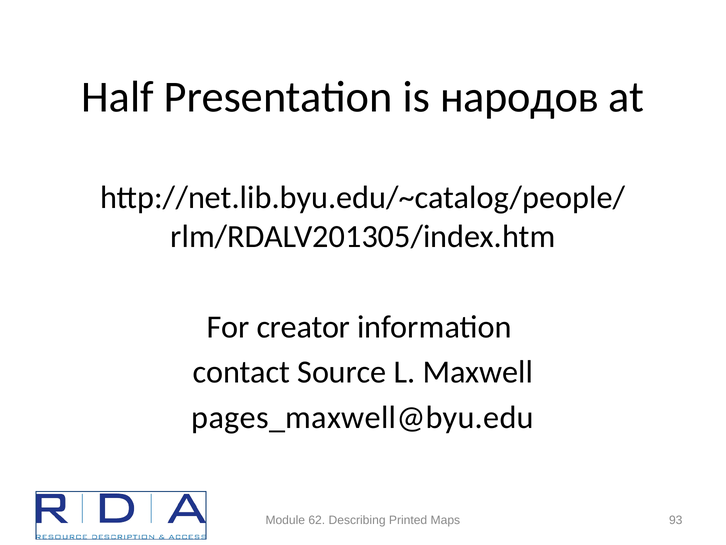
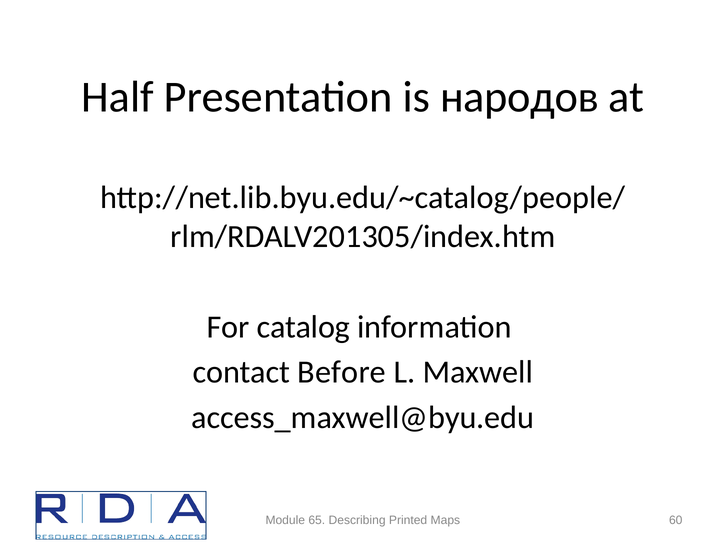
creator: creator -> catalog
Source: Source -> Before
pages_maxwell@byu.edu: pages_maxwell@byu.edu -> access_maxwell@byu.edu
62: 62 -> 65
93: 93 -> 60
